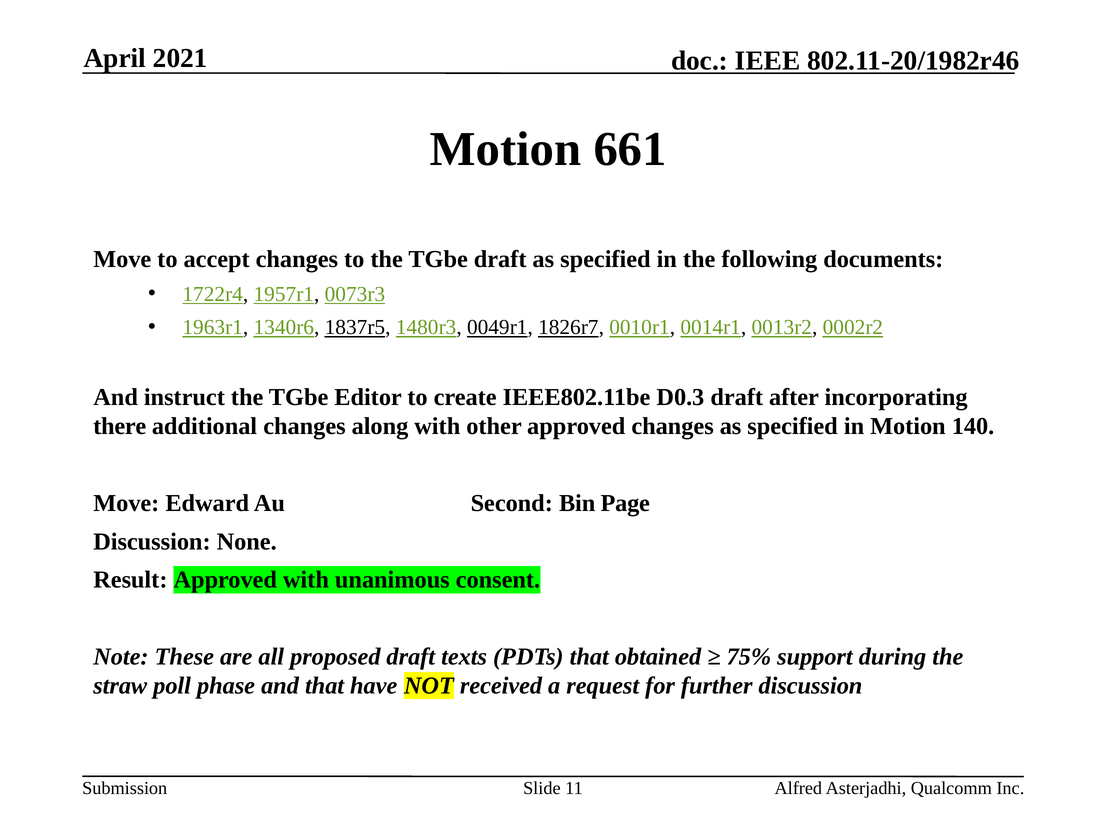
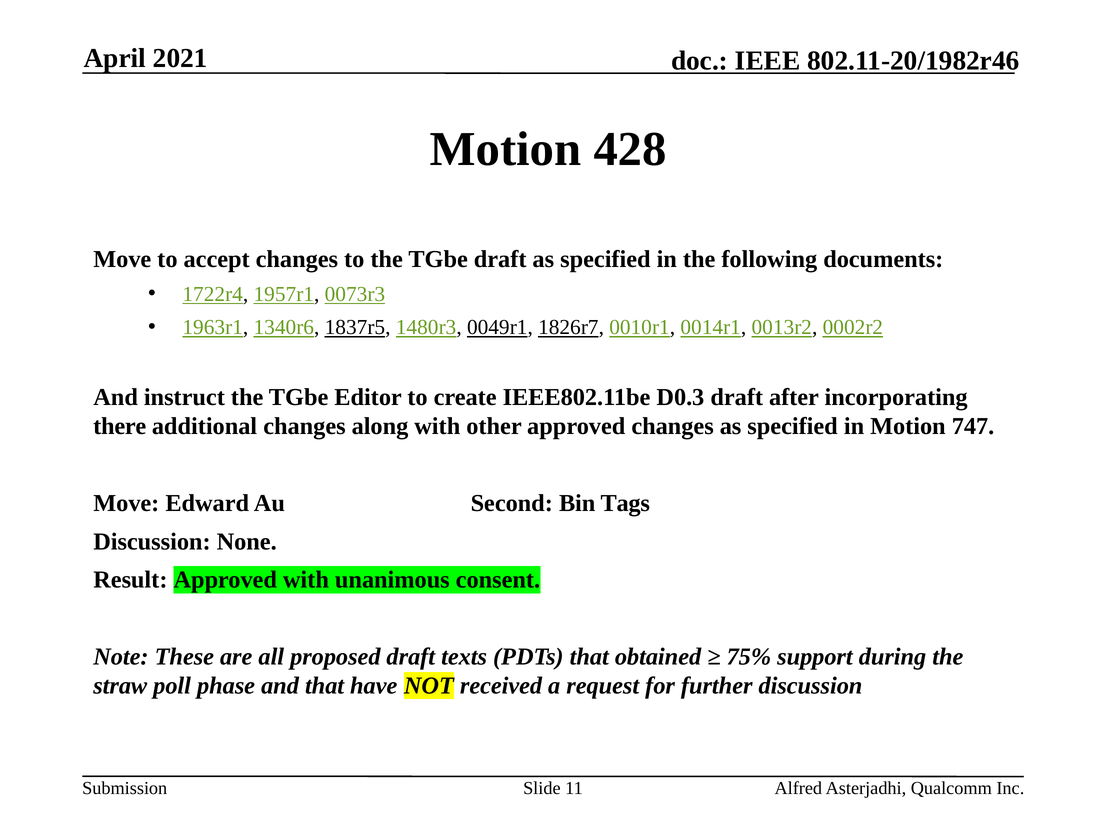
661: 661 -> 428
140: 140 -> 747
Page: Page -> Tags
